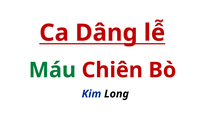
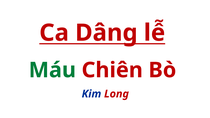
Long colour: black -> red
